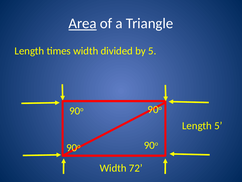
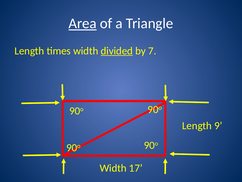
divided underline: none -> present
by 5: 5 -> 7
Length 5: 5 -> 9
72: 72 -> 17
